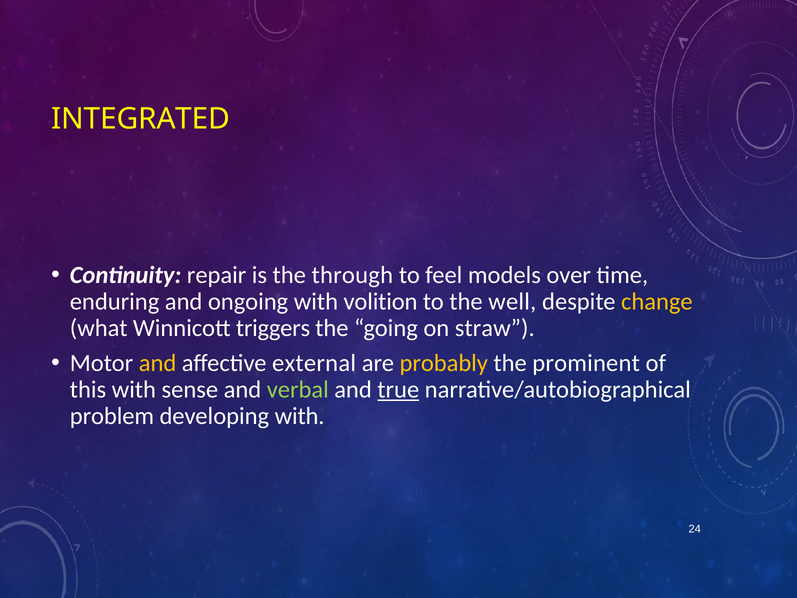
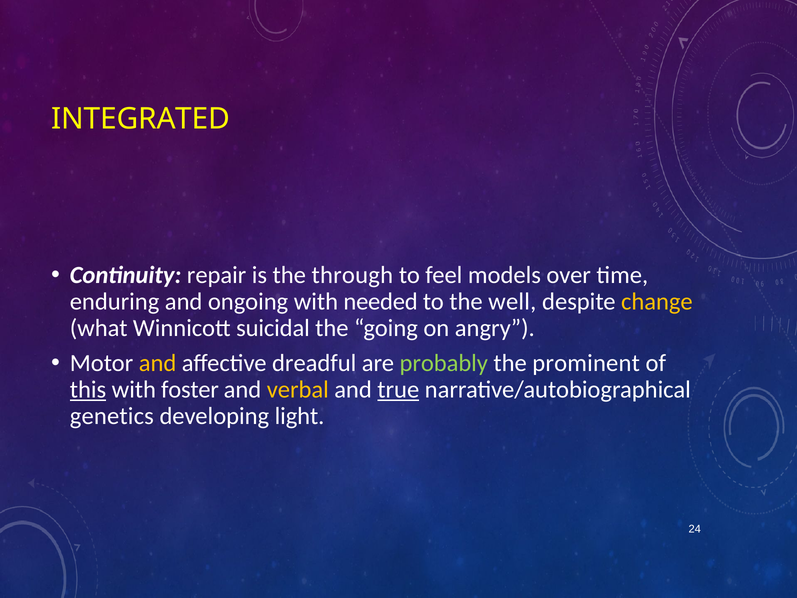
volition: volition -> needed
triggers: triggers -> suicidal
straw: straw -> angry
external: external -> dreadful
probably colour: yellow -> light green
this underline: none -> present
sense: sense -> foster
verbal colour: light green -> yellow
problem: problem -> genetics
developing with: with -> light
